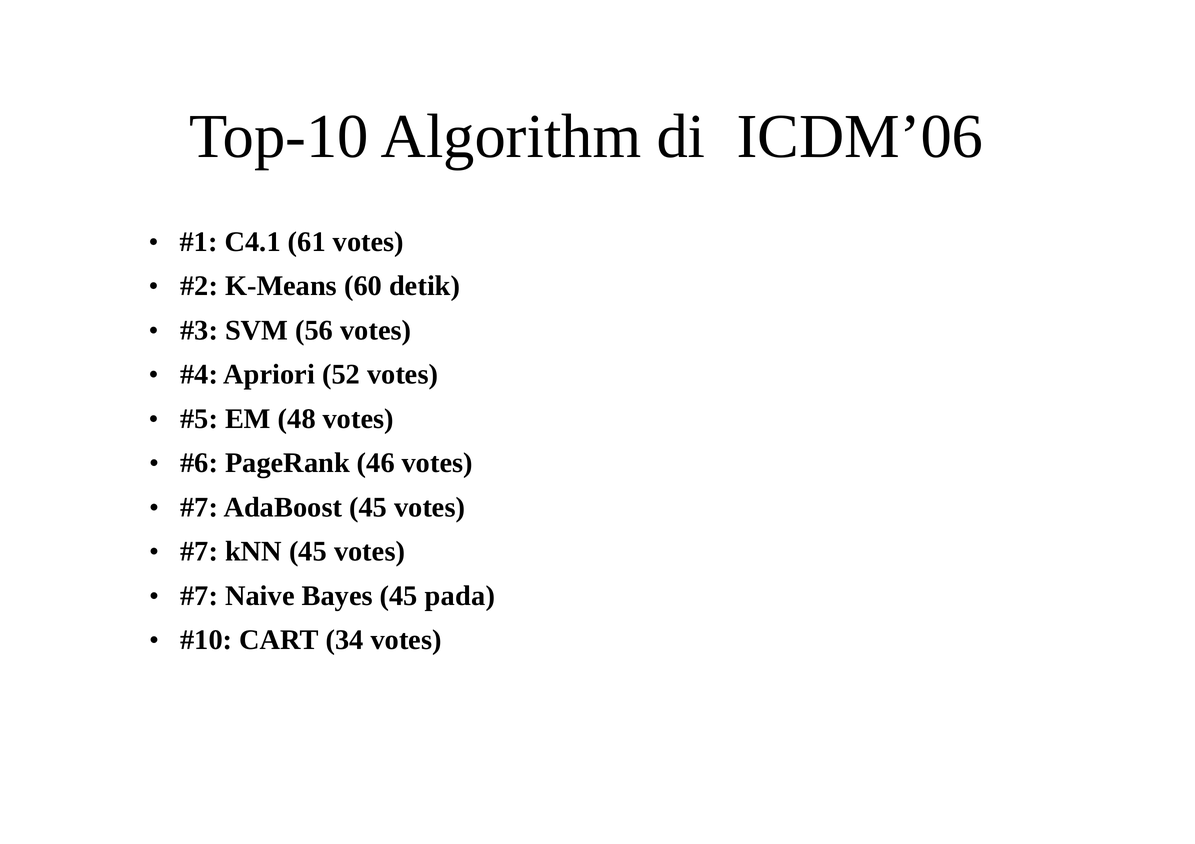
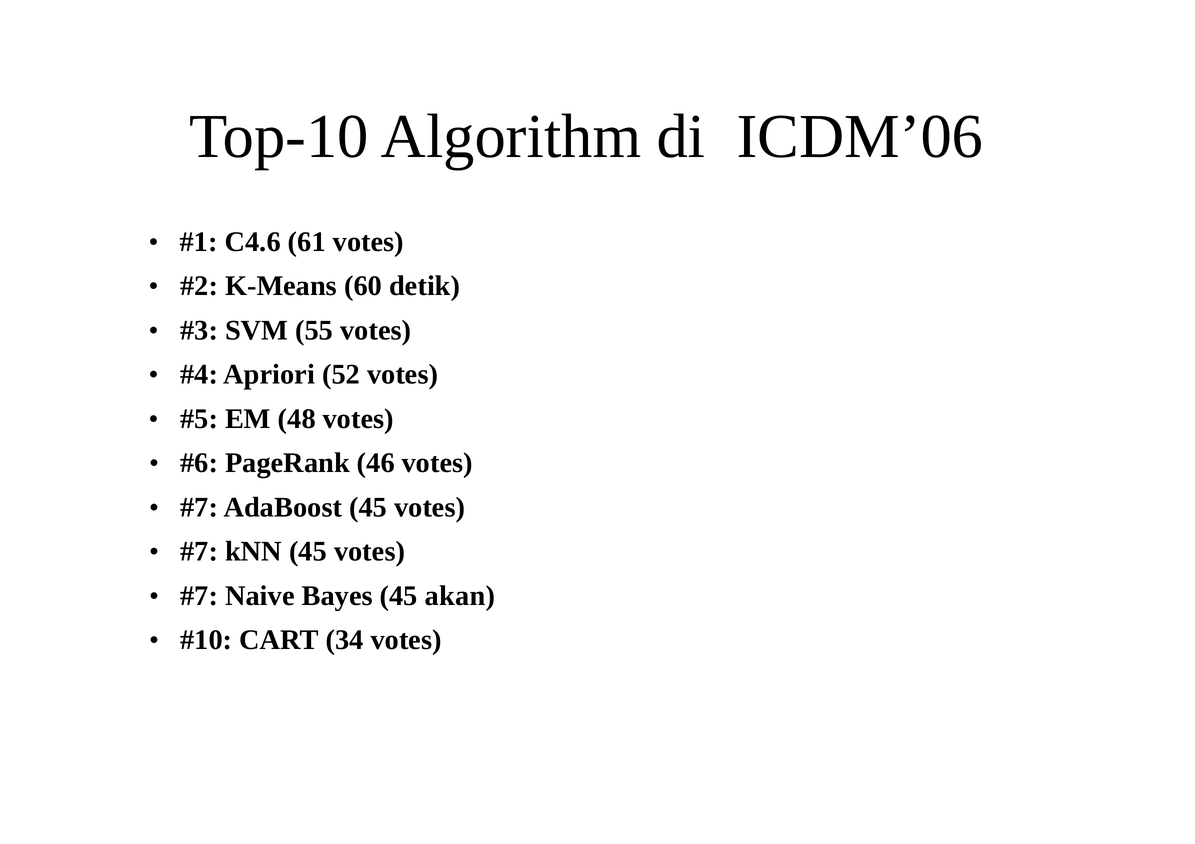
C4.1: C4.1 -> C4.6
56: 56 -> 55
pada: pada -> akan
